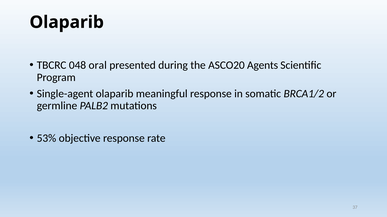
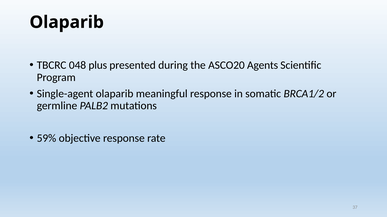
oral: oral -> plus
53%: 53% -> 59%
